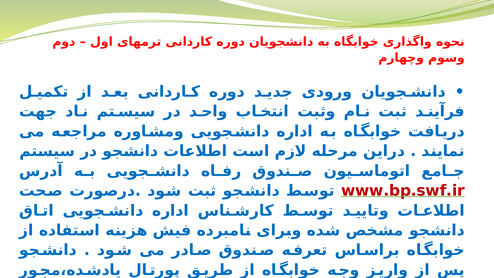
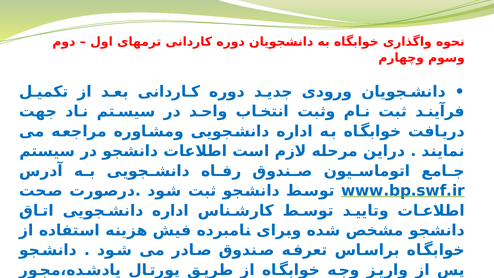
www.bp.swf.ir colour: red -> blue
